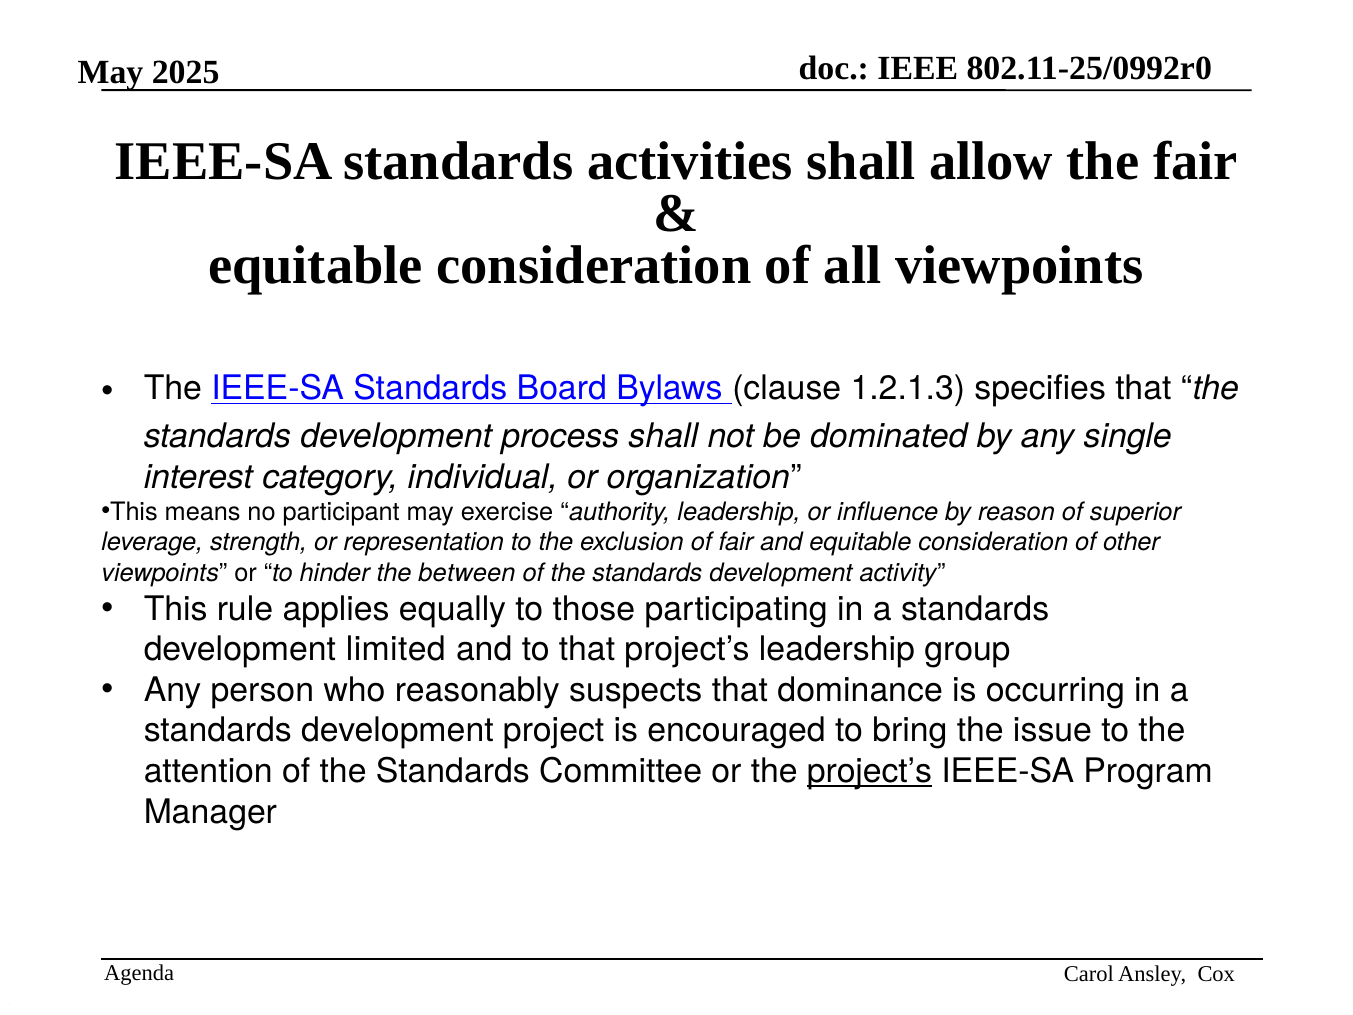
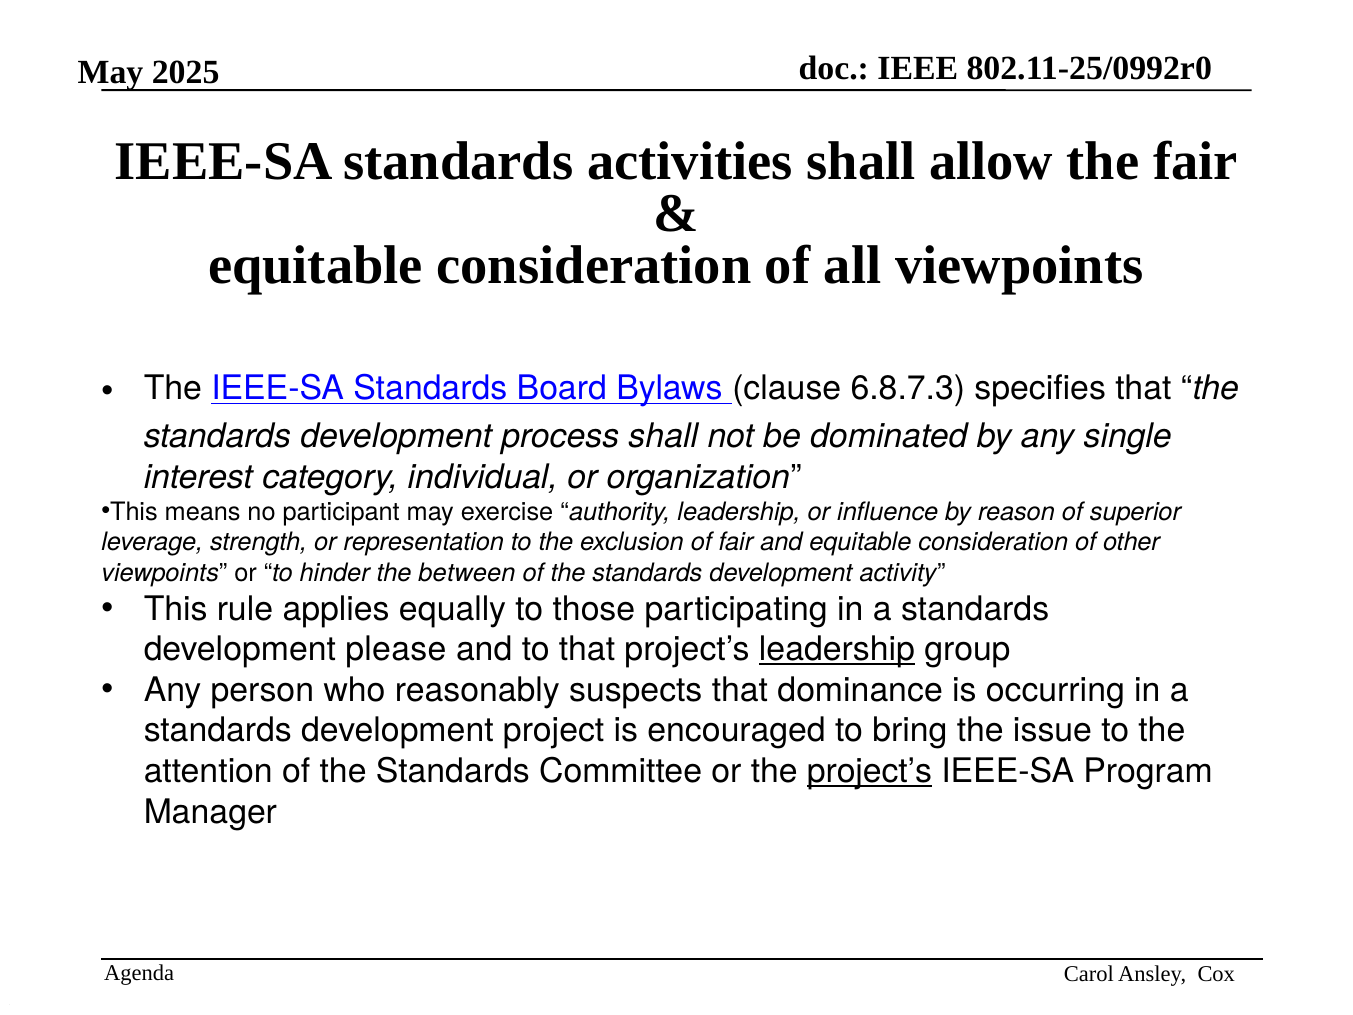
1.2.1.3: 1.2.1.3 -> 6.8.7.3
limited: limited -> please
leadership at (837, 649) underline: none -> present
